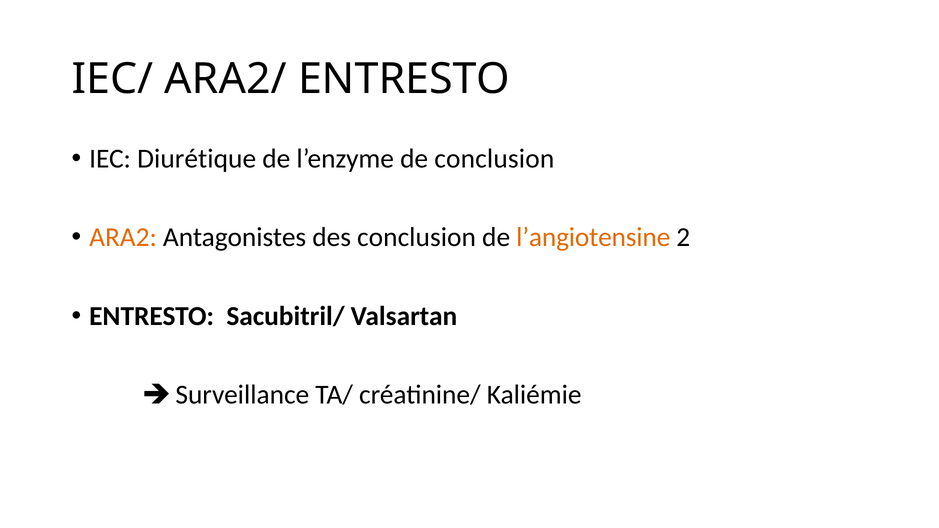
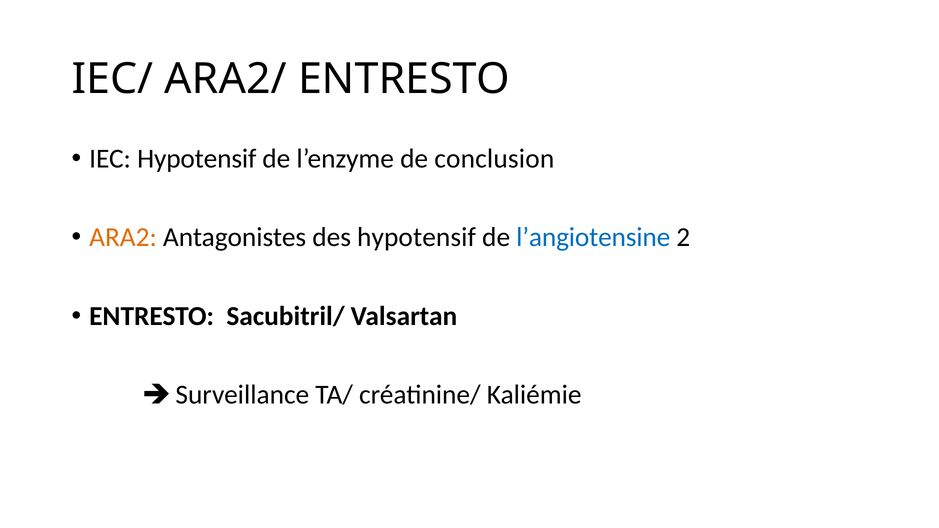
IEC Diurétique: Diurétique -> Hypotensif
des conclusion: conclusion -> hypotensif
l’angiotensine colour: orange -> blue
